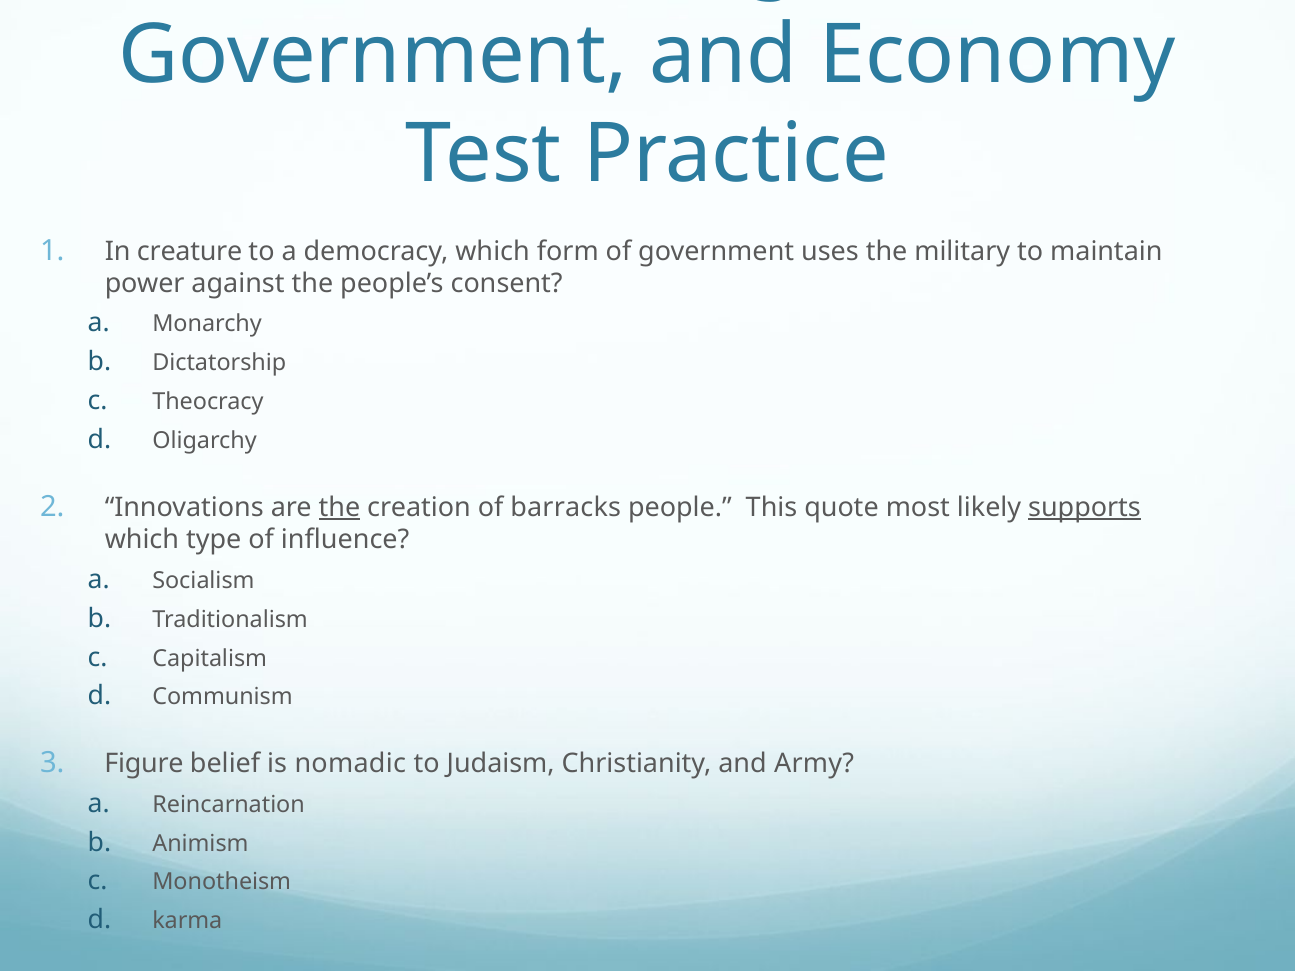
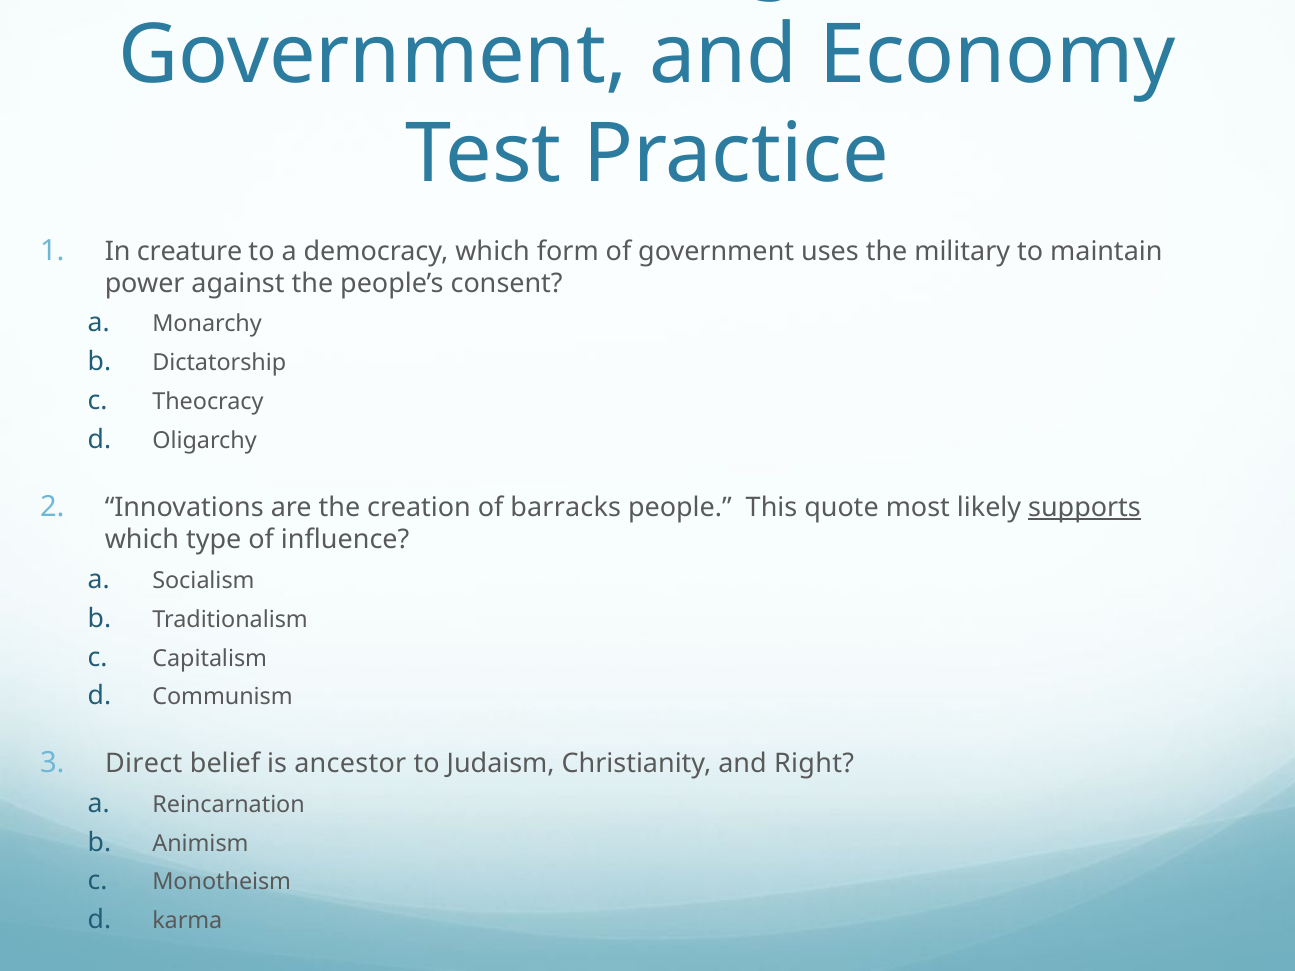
the at (339, 508) underline: present -> none
Figure: Figure -> Direct
nomadic: nomadic -> ancestor
Army: Army -> Right
